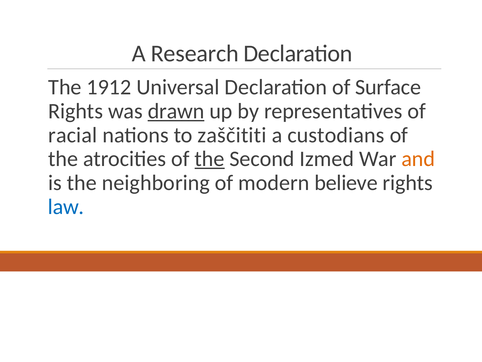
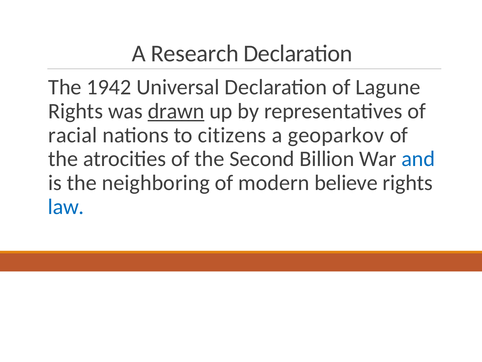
1912: 1912 -> 1942
Surface: Surface -> Lagune
zaščititi: zaščititi -> citizens
custodians: custodians -> geoparkov
the at (210, 159) underline: present -> none
Izmed: Izmed -> Billion
and colour: orange -> blue
